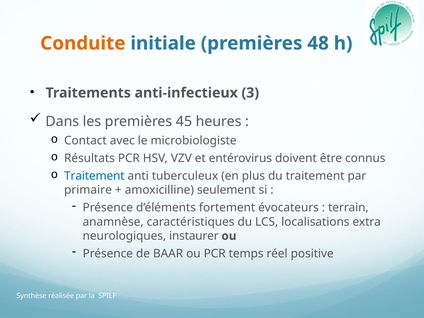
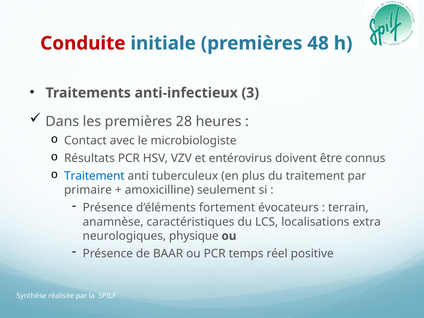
Conduite colour: orange -> red
45: 45 -> 28
instaurer: instaurer -> physique
